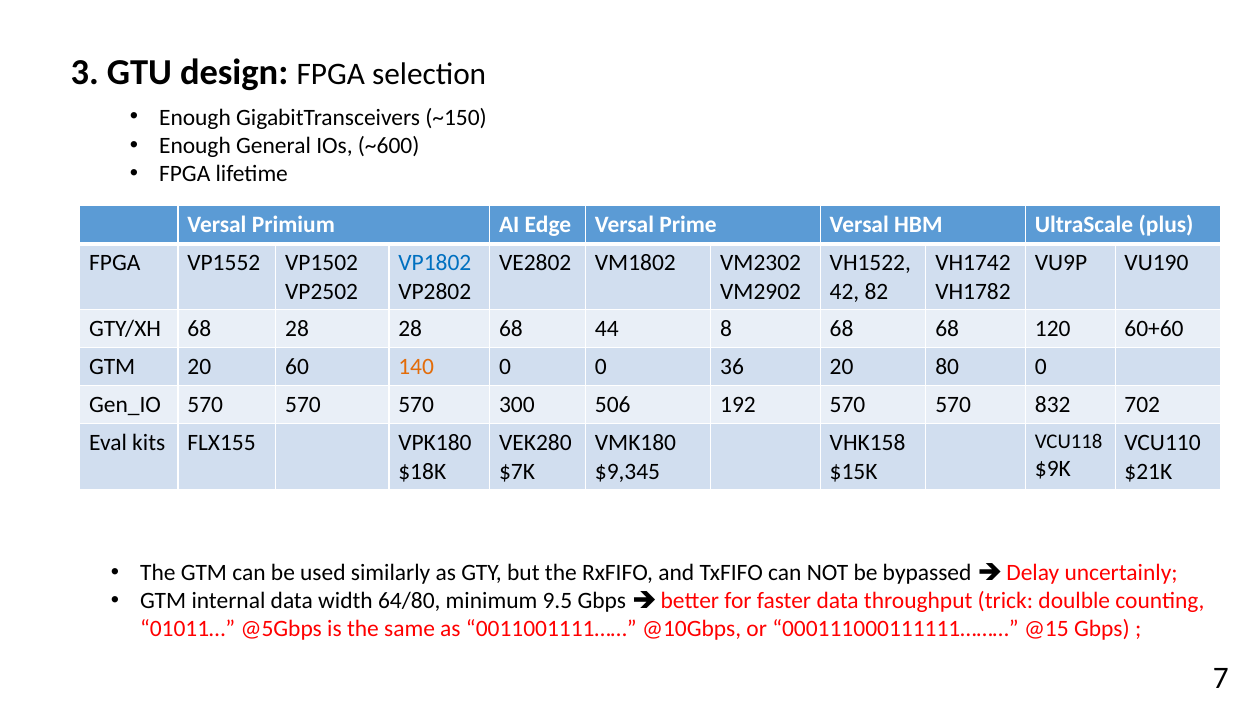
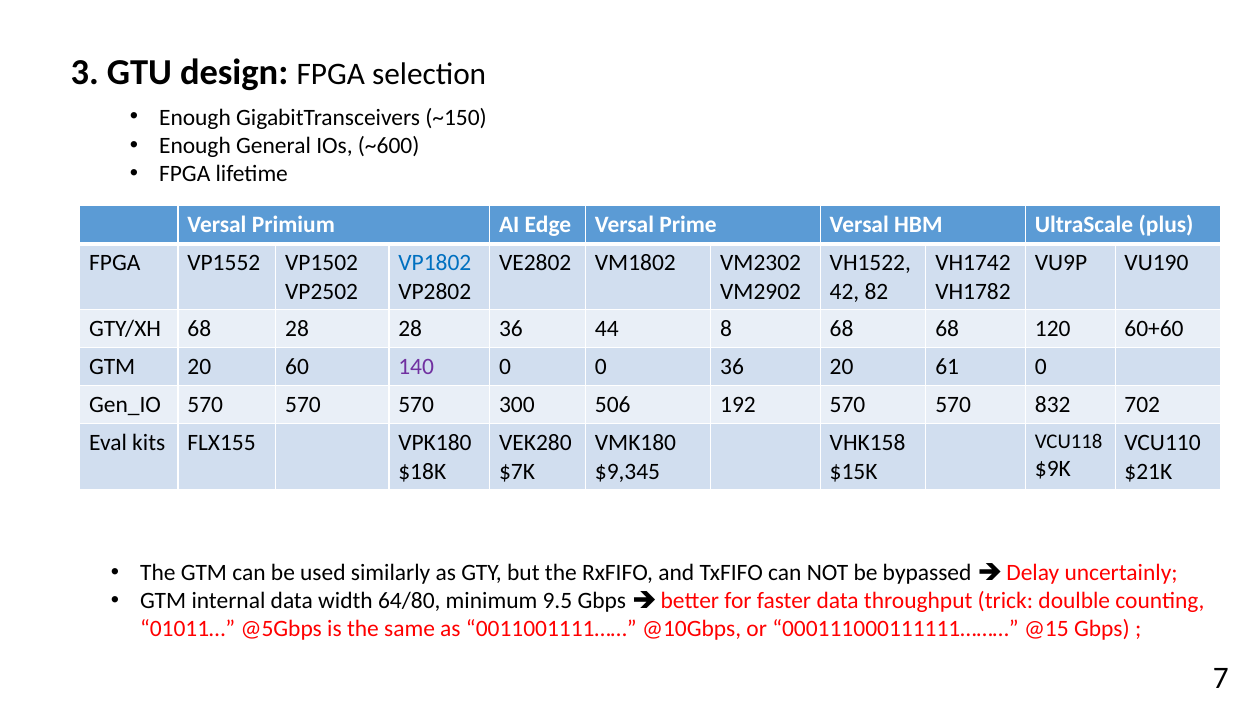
28 68: 68 -> 36
140 colour: orange -> purple
80: 80 -> 61
